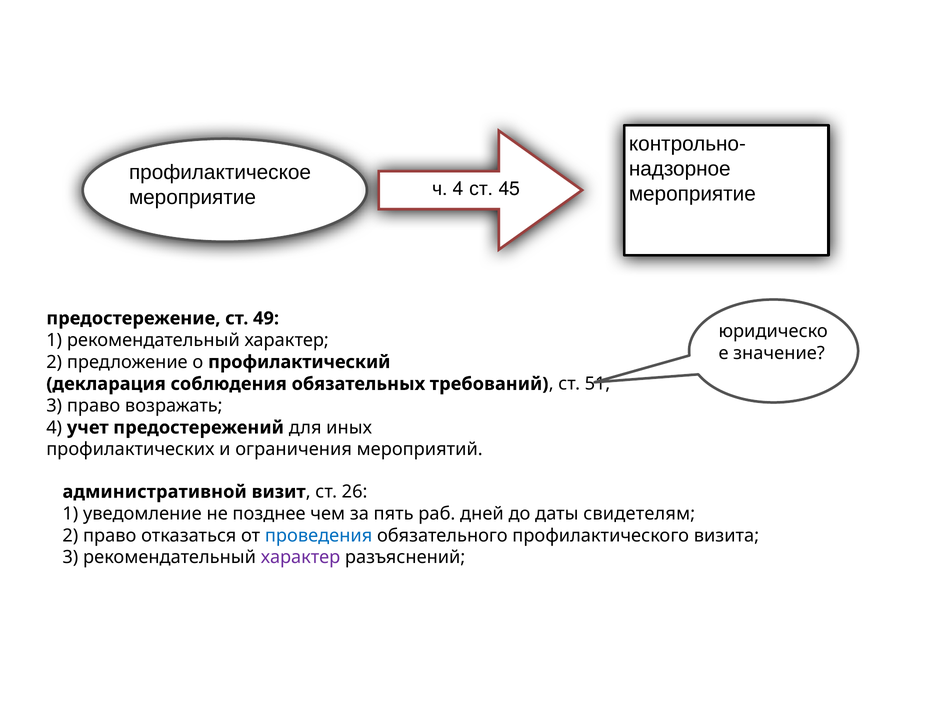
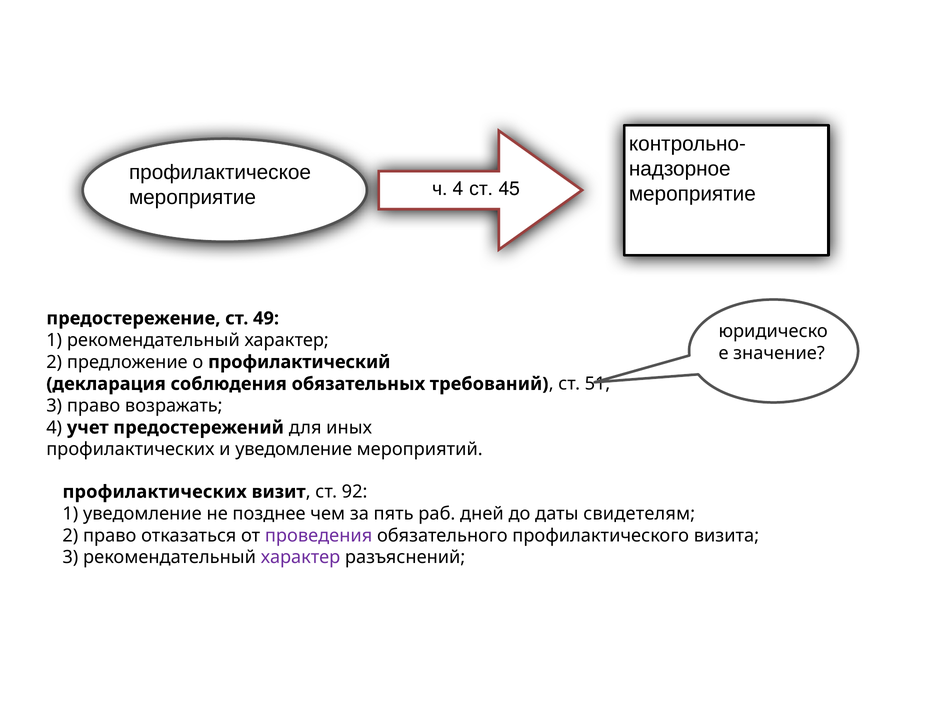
и ограничения: ограничения -> уведомление
административной at (155, 492): административной -> профилактических
26: 26 -> 92
проведения colour: blue -> purple
